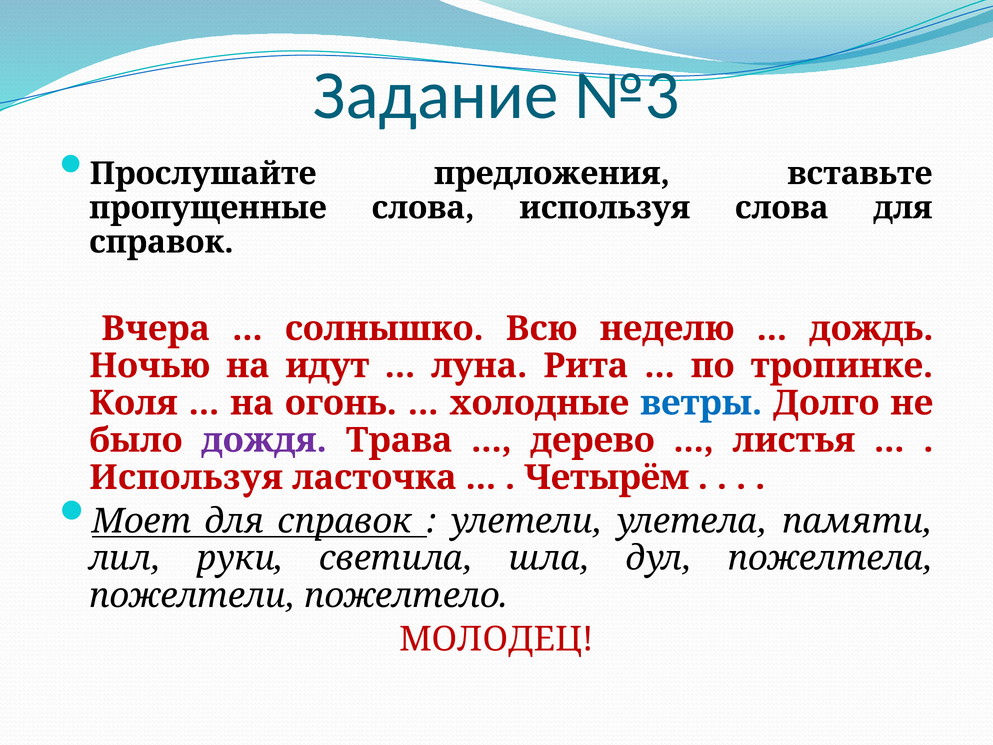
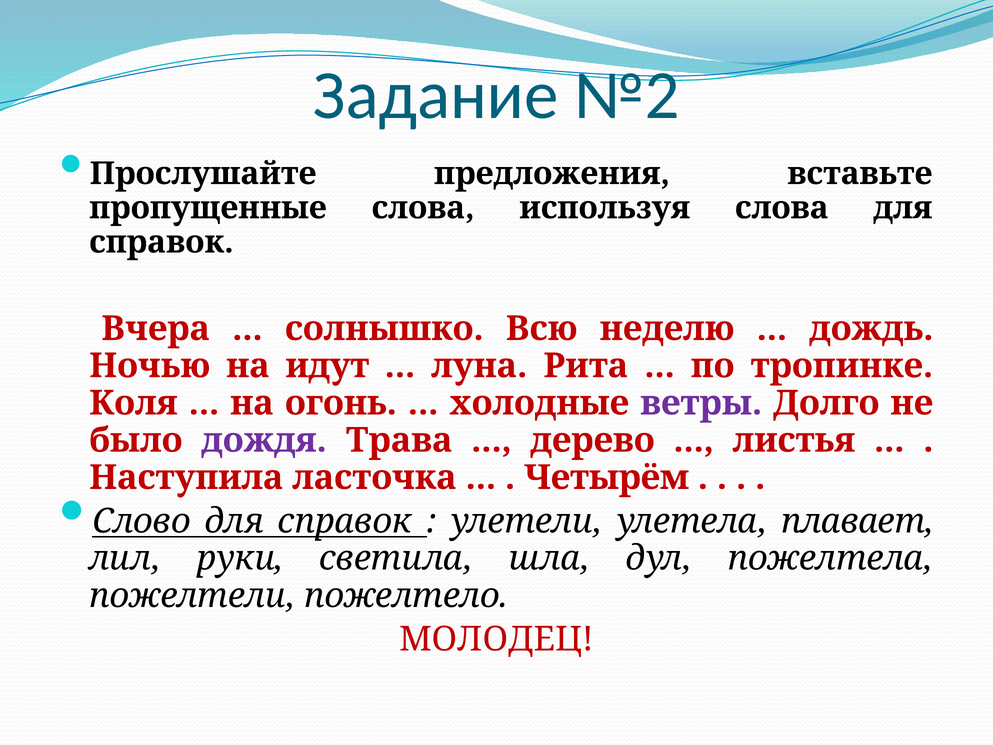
№3: №3 -> №2
ветры colour: blue -> purple
Используя at (186, 477): Используя -> Наступила
Моет: Моет -> Слово
памяти: памяти -> плавает
